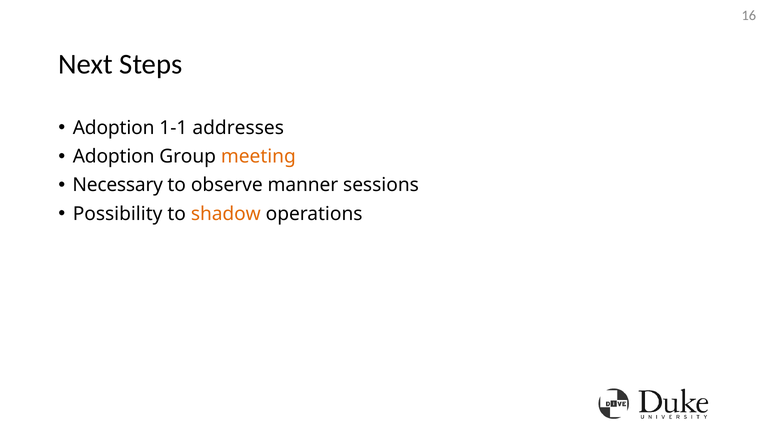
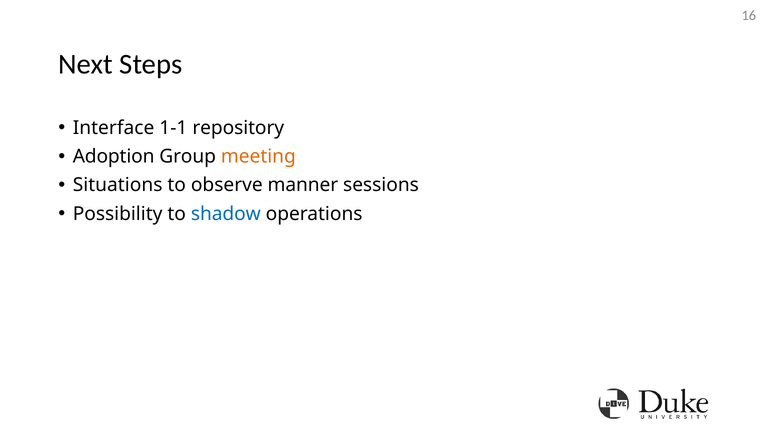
Adoption at (114, 128): Adoption -> Interface
addresses: addresses -> repository
Necessary: Necessary -> Situations
shadow colour: orange -> blue
